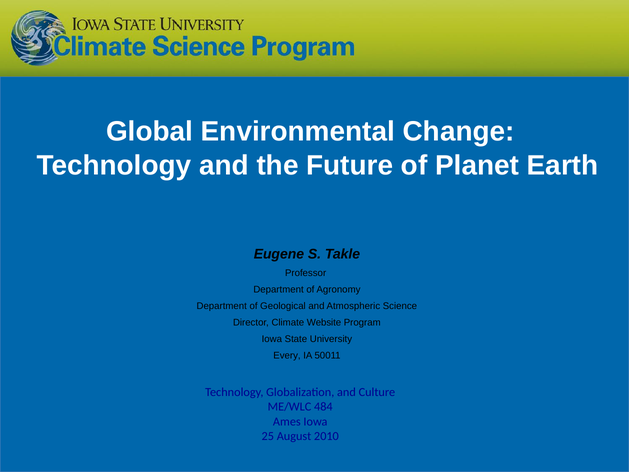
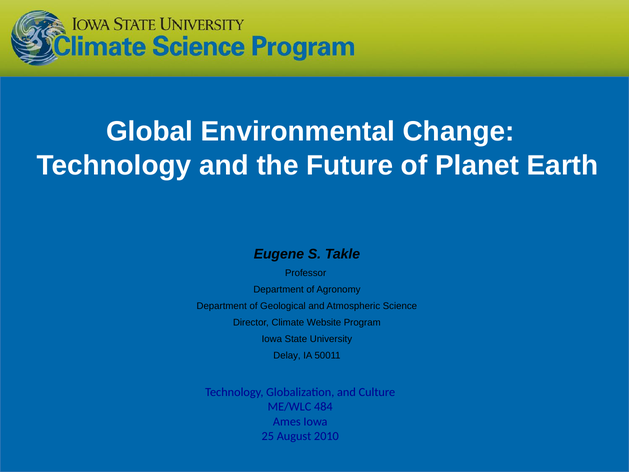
Every: Every -> Delay
